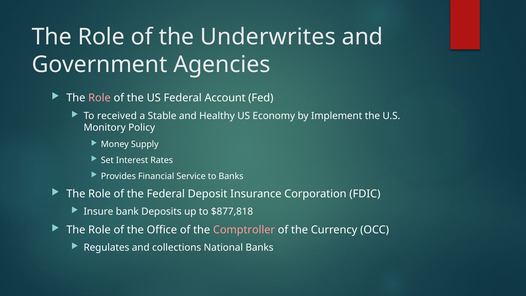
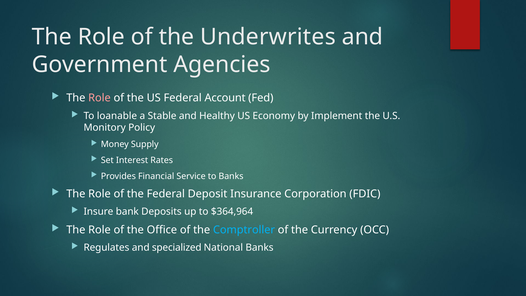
received: received -> loanable
$877,818: $877,818 -> $364,964
Comptroller colour: pink -> light blue
collections: collections -> specialized
